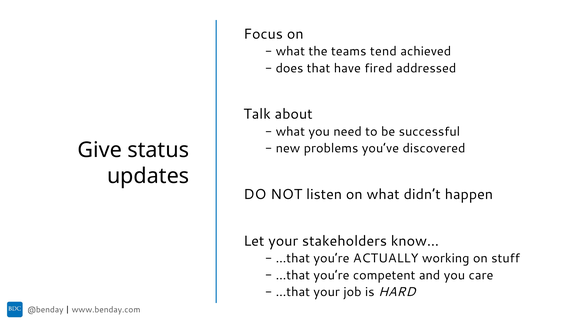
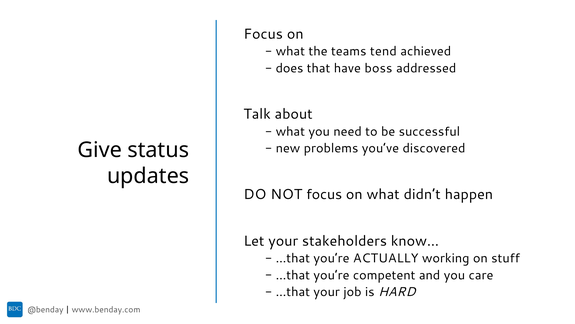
fired: fired -> boss
NOT listen: listen -> focus
